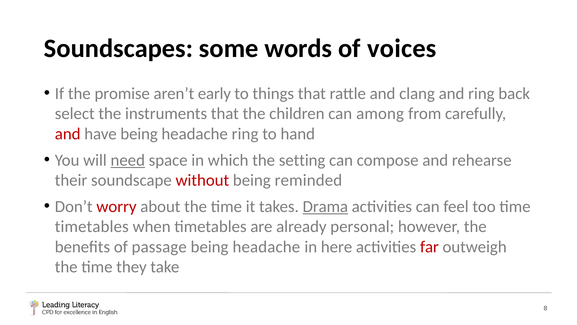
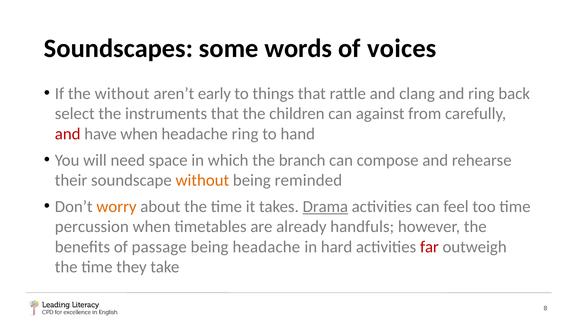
the promise: promise -> without
among: among -> against
have being: being -> when
need underline: present -> none
setting: setting -> branch
without at (202, 180) colour: red -> orange
worry colour: red -> orange
timetables at (92, 226): timetables -> percussion
personal: personal -> handfuls
here: here -> hard
